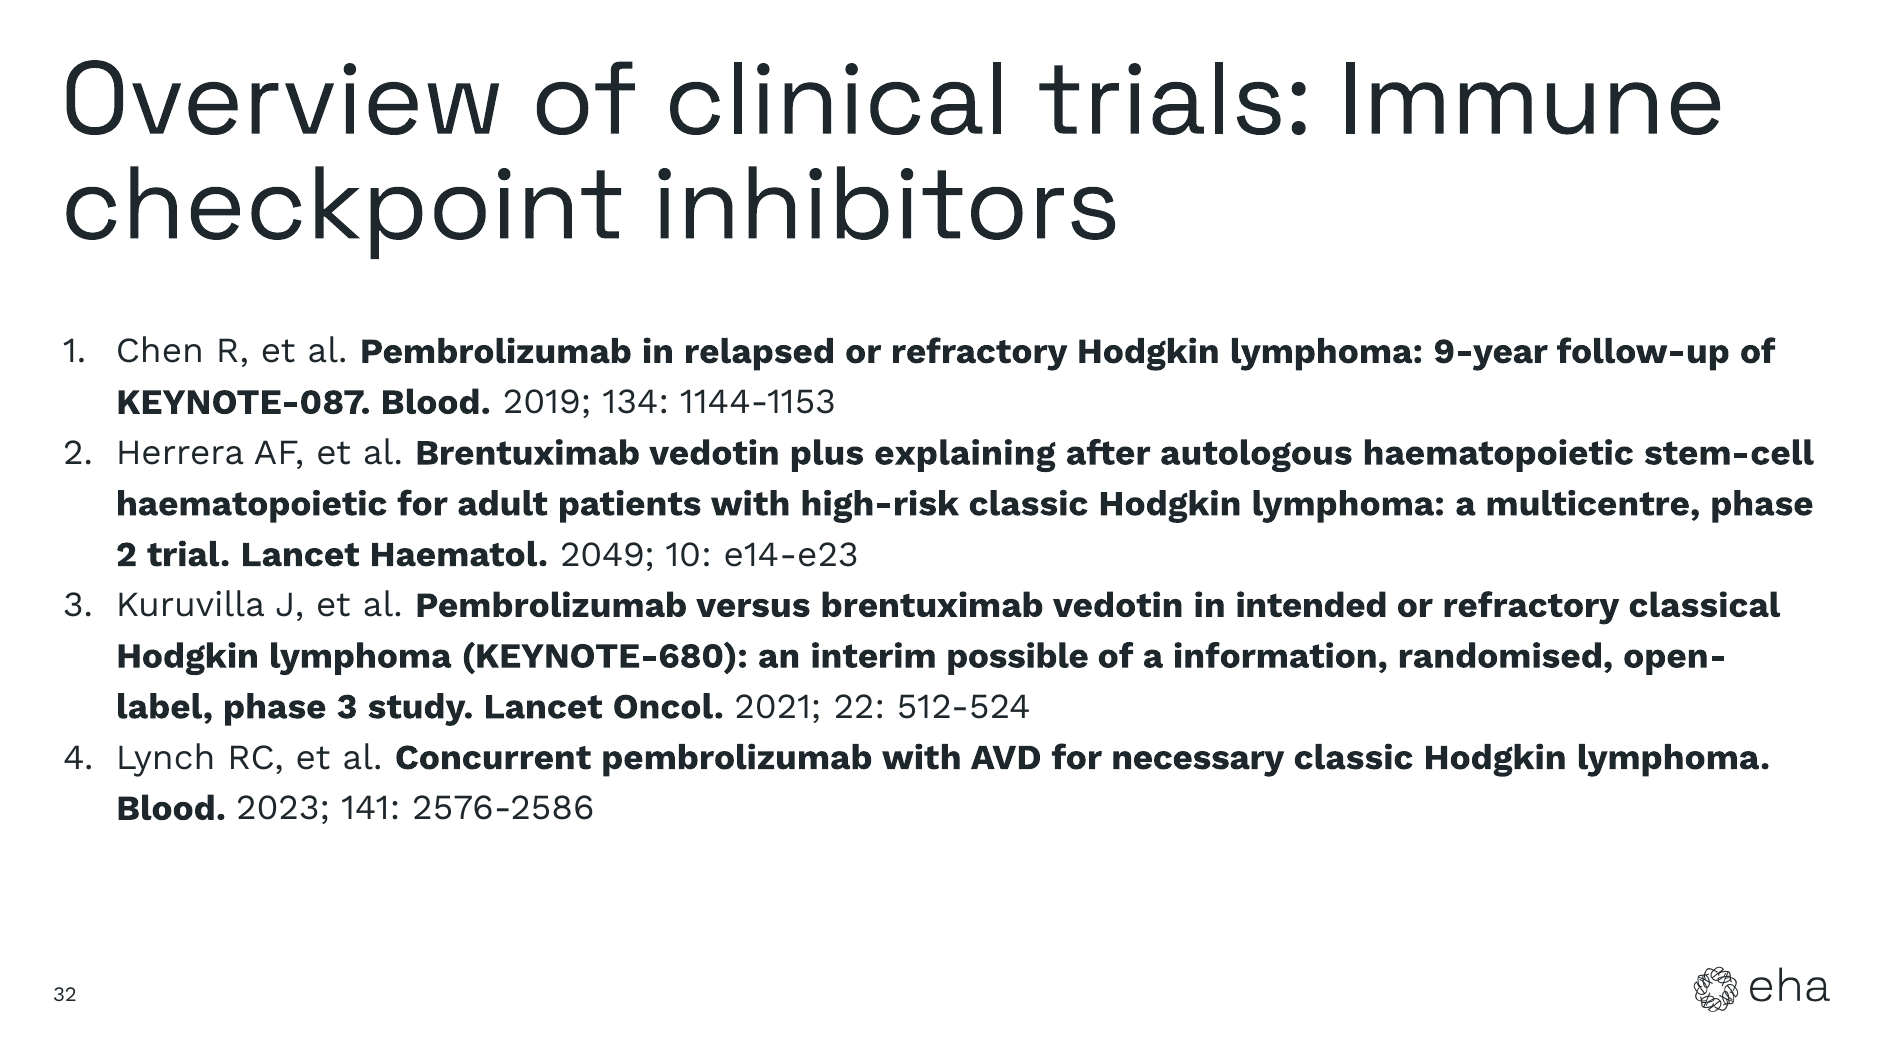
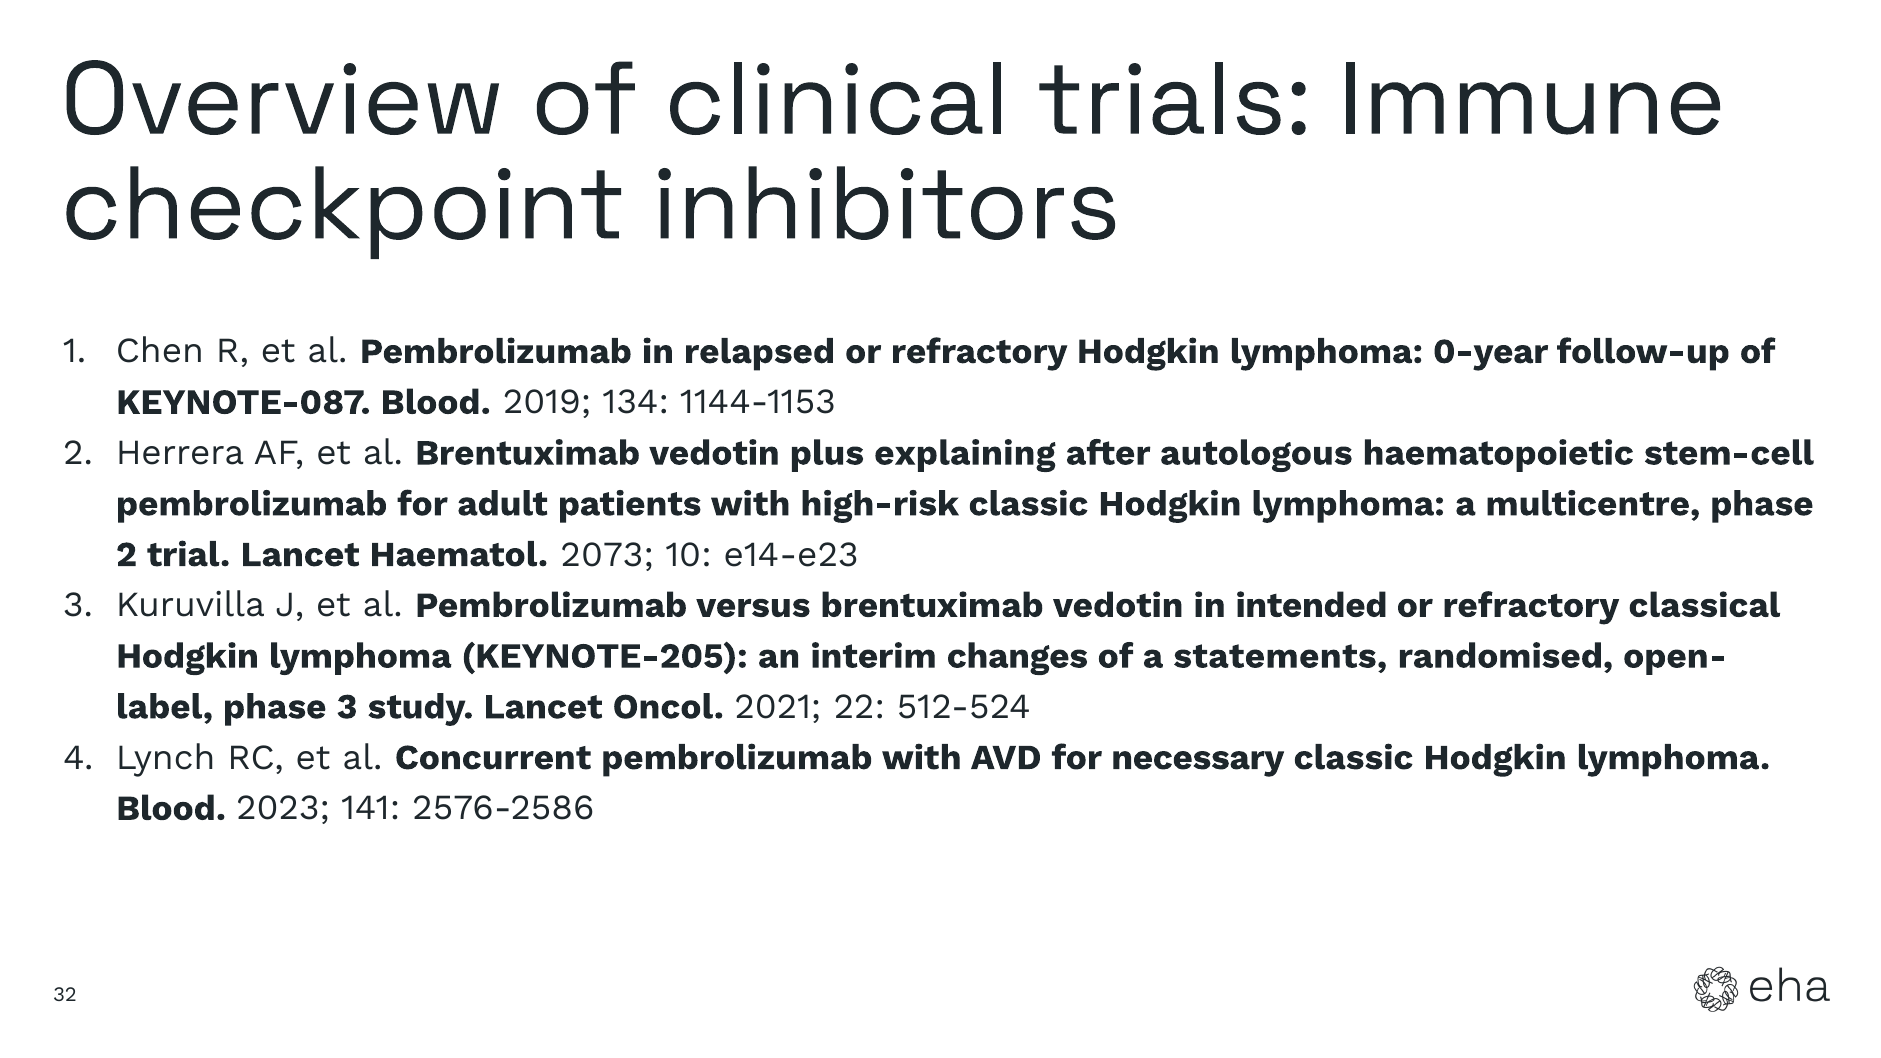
9-year: 9-year -> 0-year
haematopoietic at (252, 504): haematopoietic -> pembrolizumab
2049: 2049 -> 2073
KEYNOTE-680: KEYNOTE-680 -> KEYNOTE-205
possible: possible -> changes
information: information -> statements
